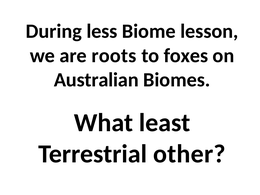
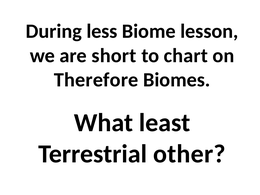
roots: roots -> short
foxes: foxes -> chart
Australian: Australian -> Therefore
